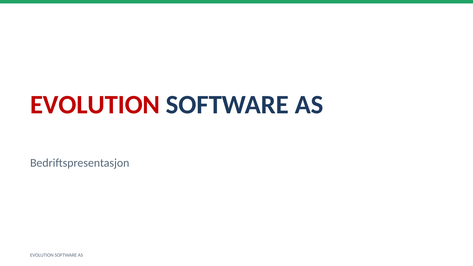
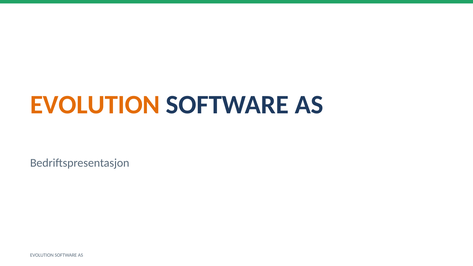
EVOLUTION at (95, 105) colour: red -> orange
